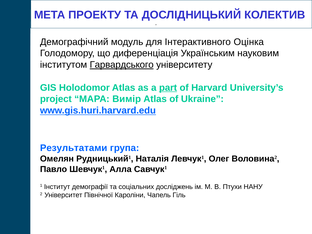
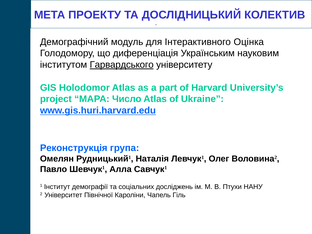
part underline: present -> none
Вимір: Вимір -> Число
Результатами: Результатами -> Реконструкція
